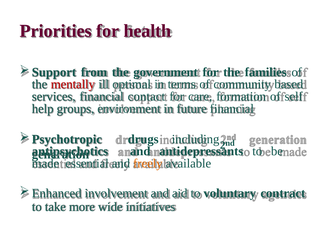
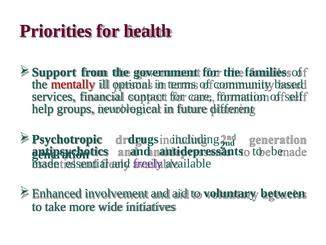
environment: environment -> neurological
future financial: financial -> different
freely colour: orange -> purple
contract: contract -> between
